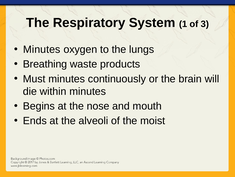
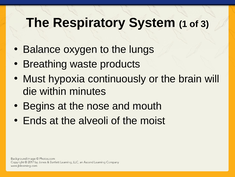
Minutes at (42, 49): Minutes -> Balance
Must minutes: minutes -> hypoxia
